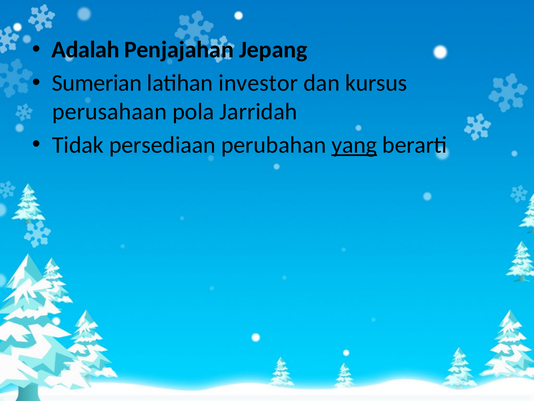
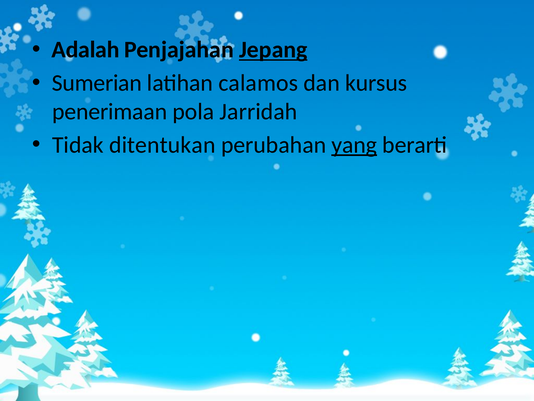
Jepang underline: none -> present
investor: investor -> calamos
perusahaan: perusahaan -> penerimaan
persediaan: persediaan -> ditentukan
